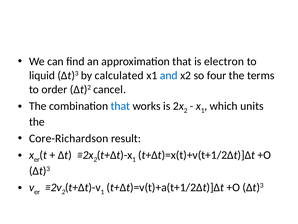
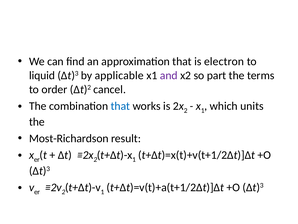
calculated: calculated -> applicable
and colour: blue -> purple
four: four -> part
Core-Richardson: Core-Richardson -> Most-Richardson
